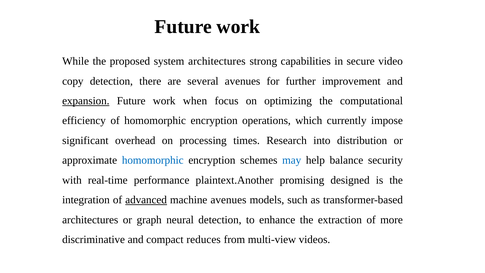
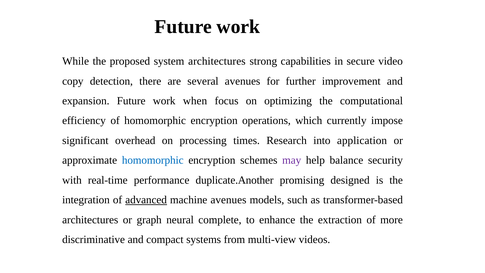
expansion underline: present -> none
distribution: distribution -> application
may colour: blue -> purple
plaintext.Another: plaintext.Another -> duplicate.Another
neural detection: detection -> complete
reduces: reduces -> systems
